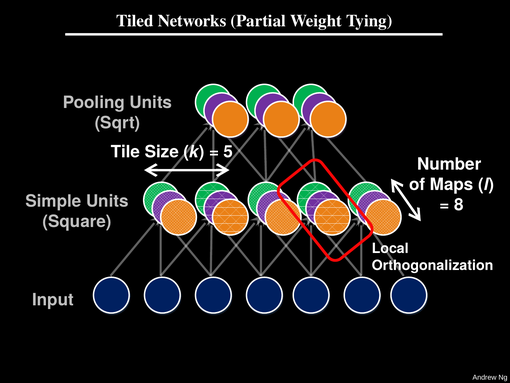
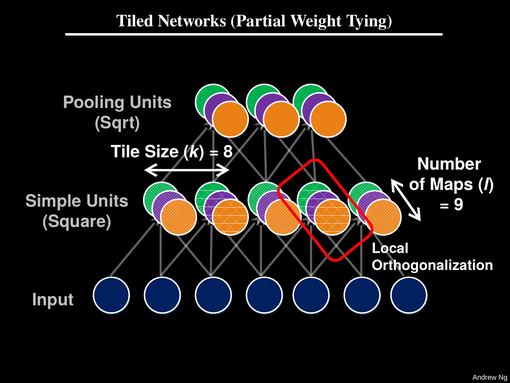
5: 5 -> 8
8: 8 -> 9
